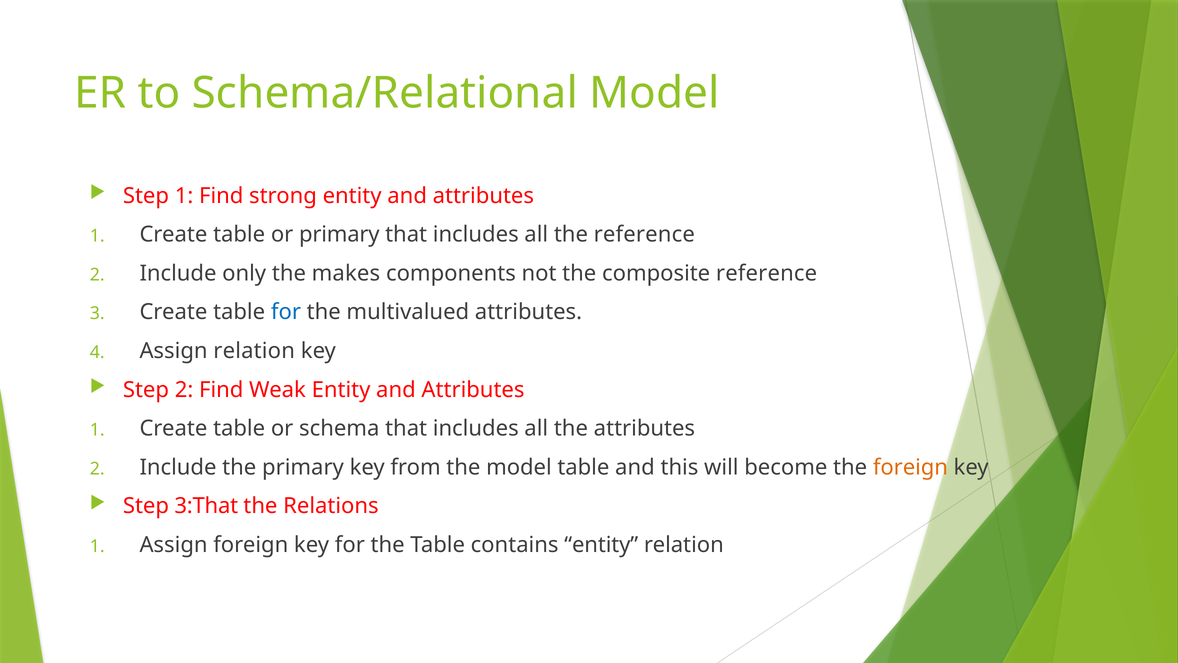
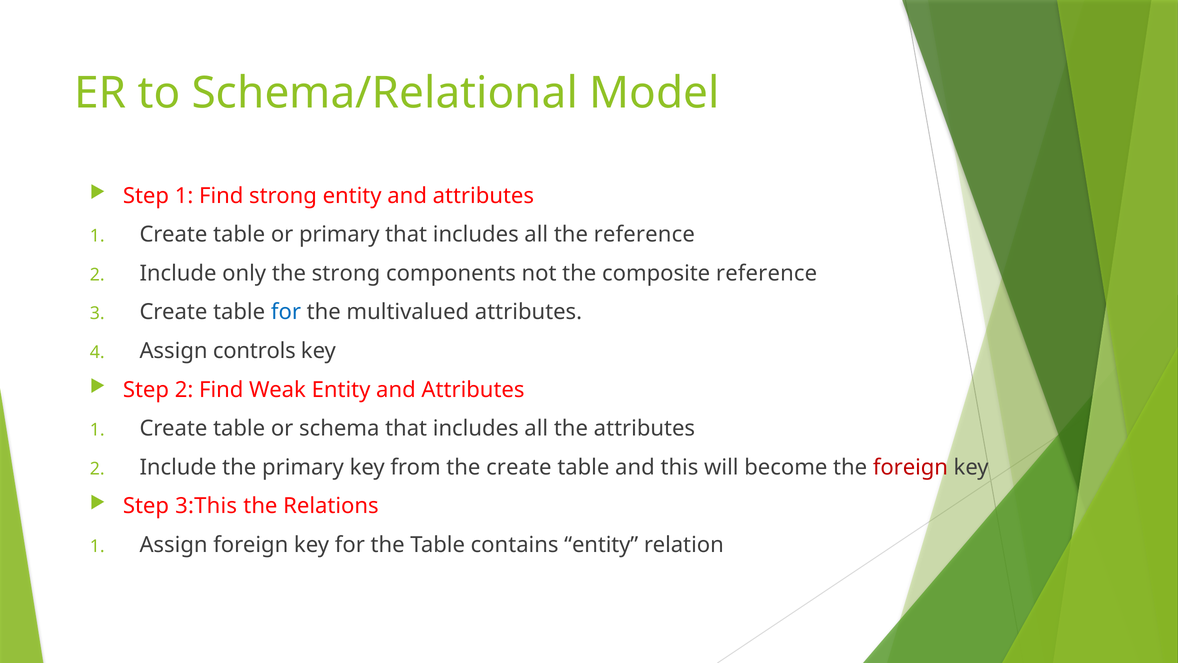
the makes: makes -> strong
Assign relation: relation -> controls
the model: model -> create
foreign at (910, 467) colour: orange -> red
3:That: 3:That -> 3:This
